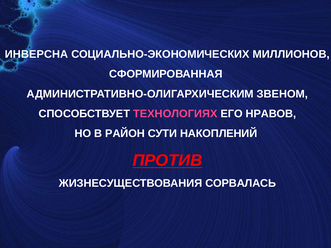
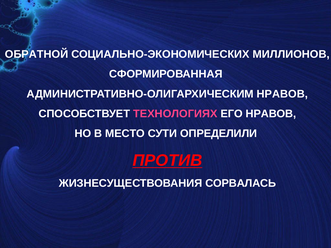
ИНВЕРСНА: ИНВЕРСНА -> ОБРАТНОЙ
АДМИНИСТРАТИВНО-ОЛИГАРХИЧЕСКИМ ЗВЕНОМ: ЗВЕНОМ -> НРАВОВ
РАЙОН: РАЙОН -> МЕСТО
НАКОПЛЕНИЙ: НАКОПЛЕНИЙ -> ОПРЕДЕЛИЛИ
